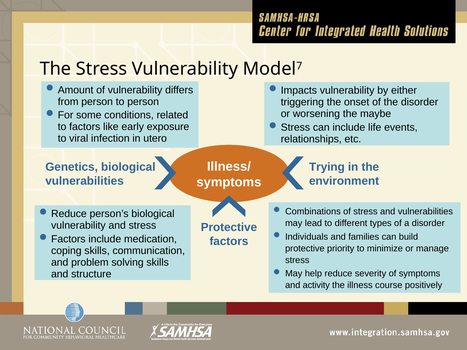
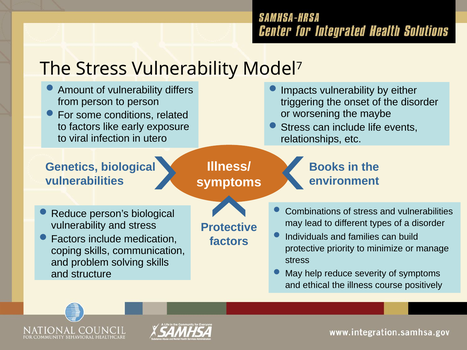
Trying: Trying -> Books
activity: activity -> ethical
